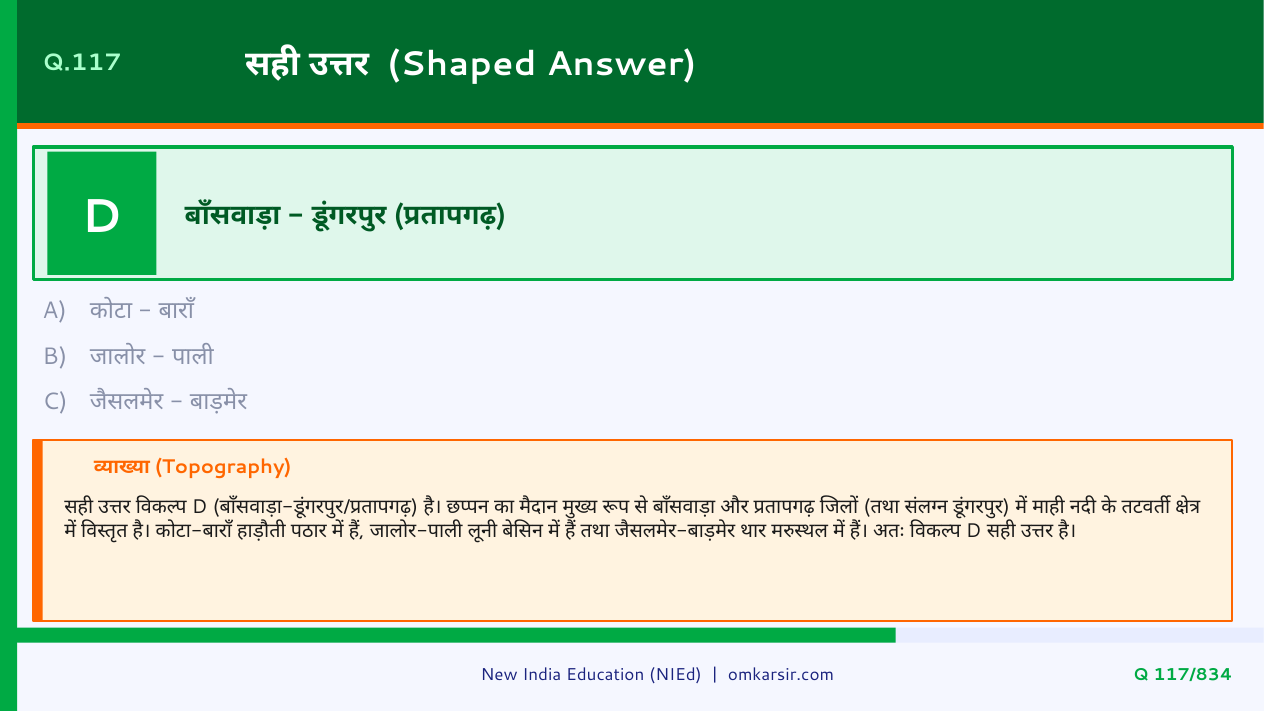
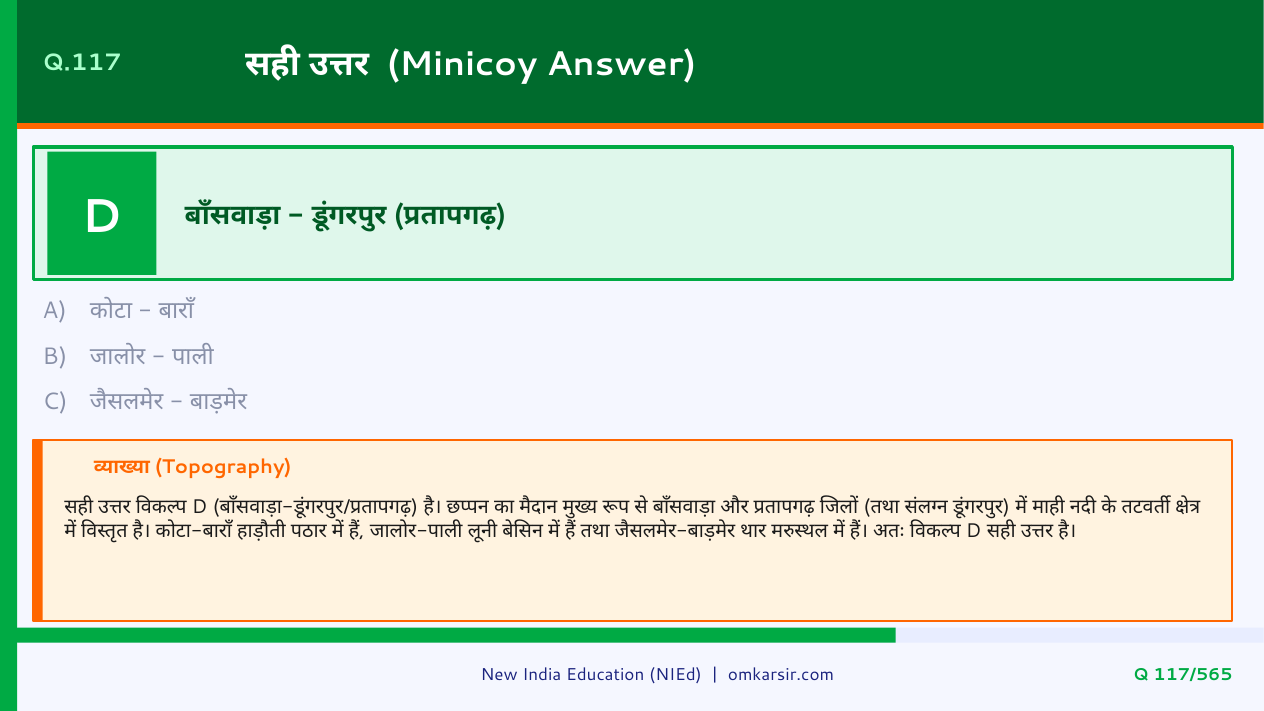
Shaped: Shaped -> Minicoy
117/834: 117/834 -> 117/565
